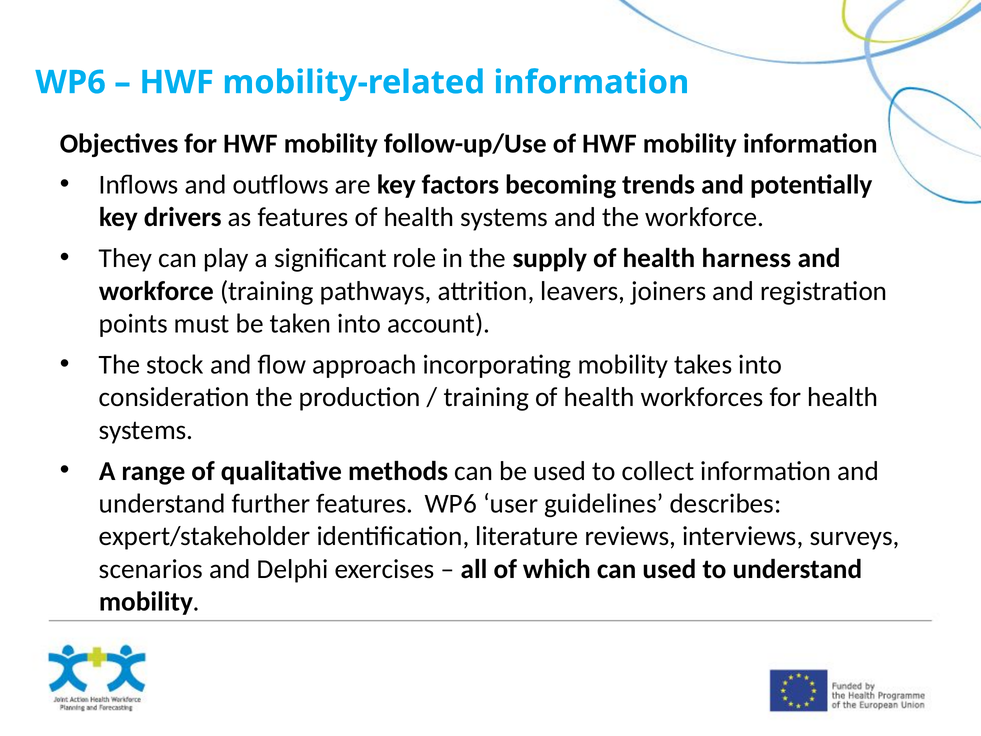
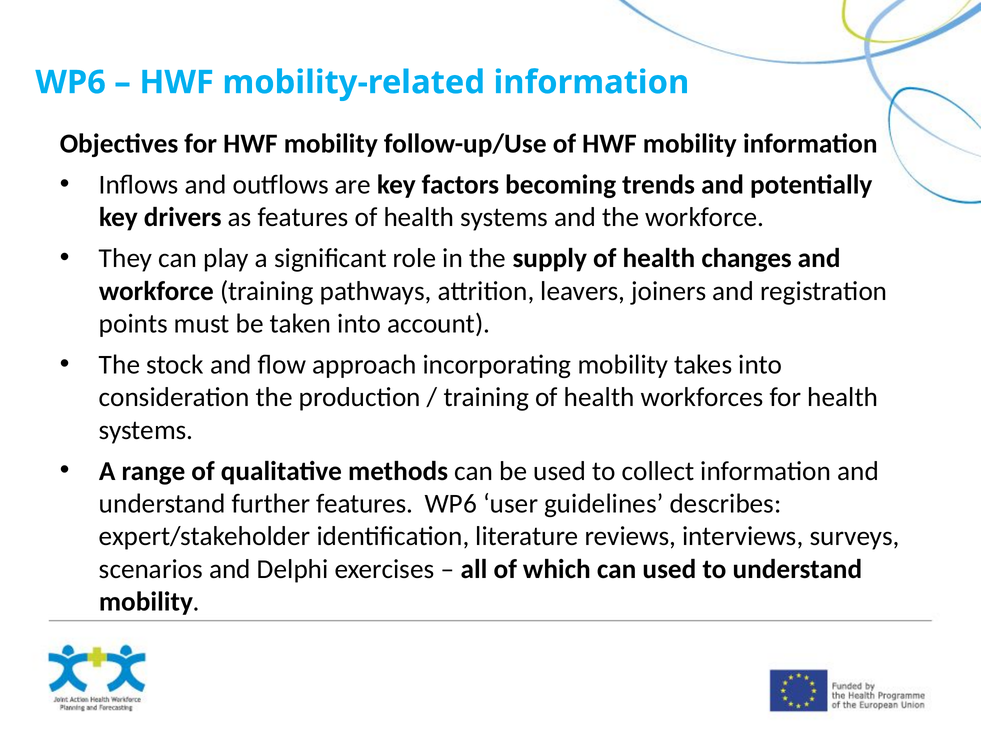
harness: harness -> changes
